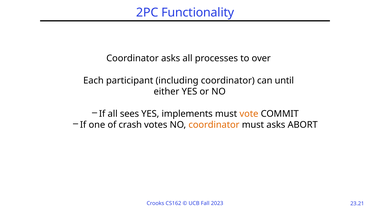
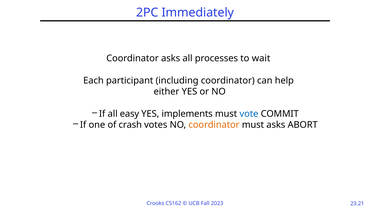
Functionality: Functionality -> Immediately
over: over -> wait
until: until -> help
sees: sees -> easy
vote colour: orange -> blue
